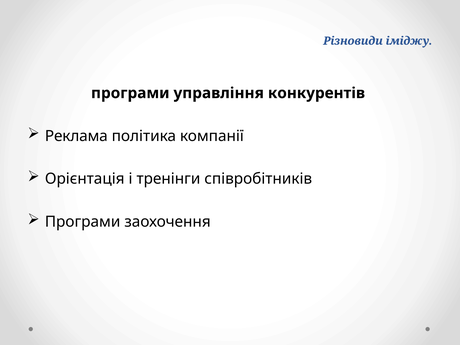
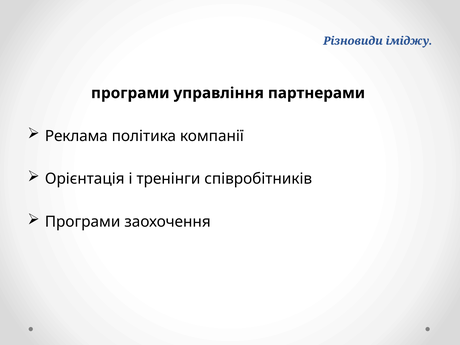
конкурентів: конкурентів -> партнерами
